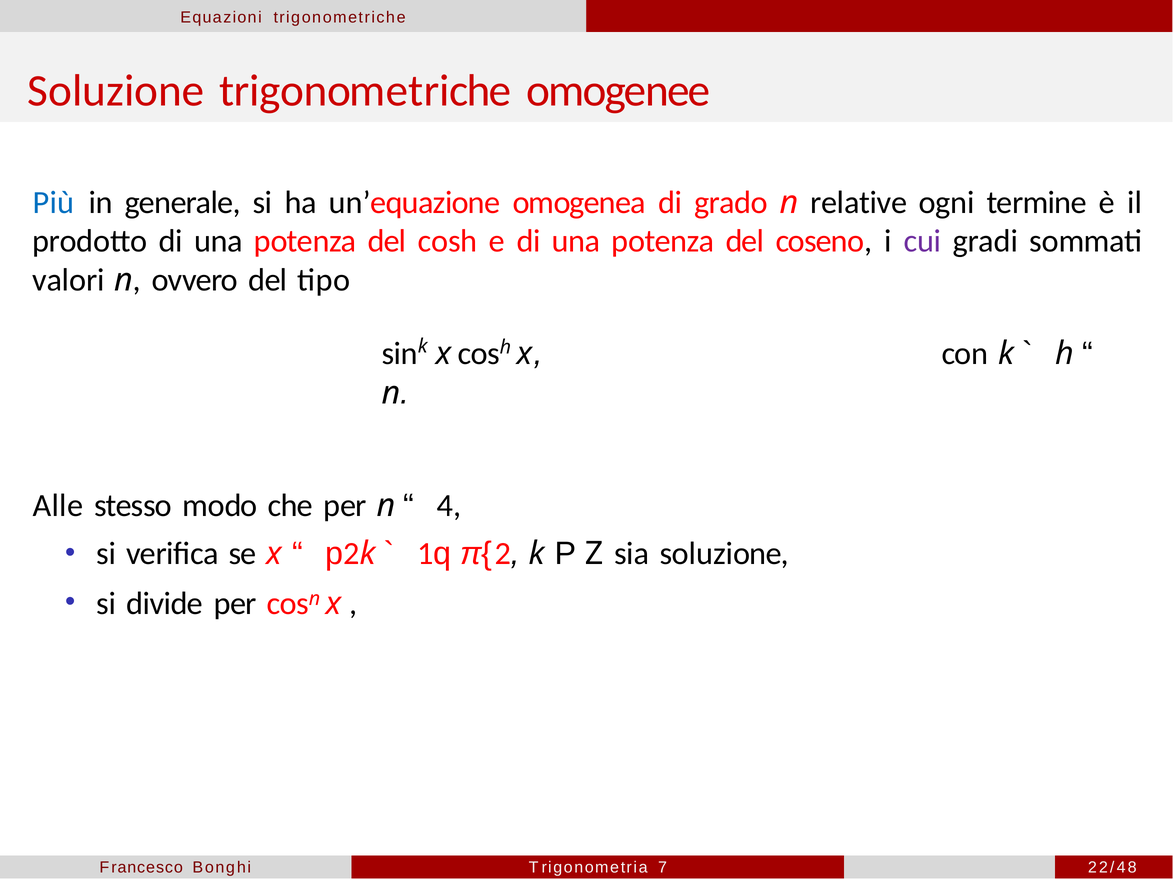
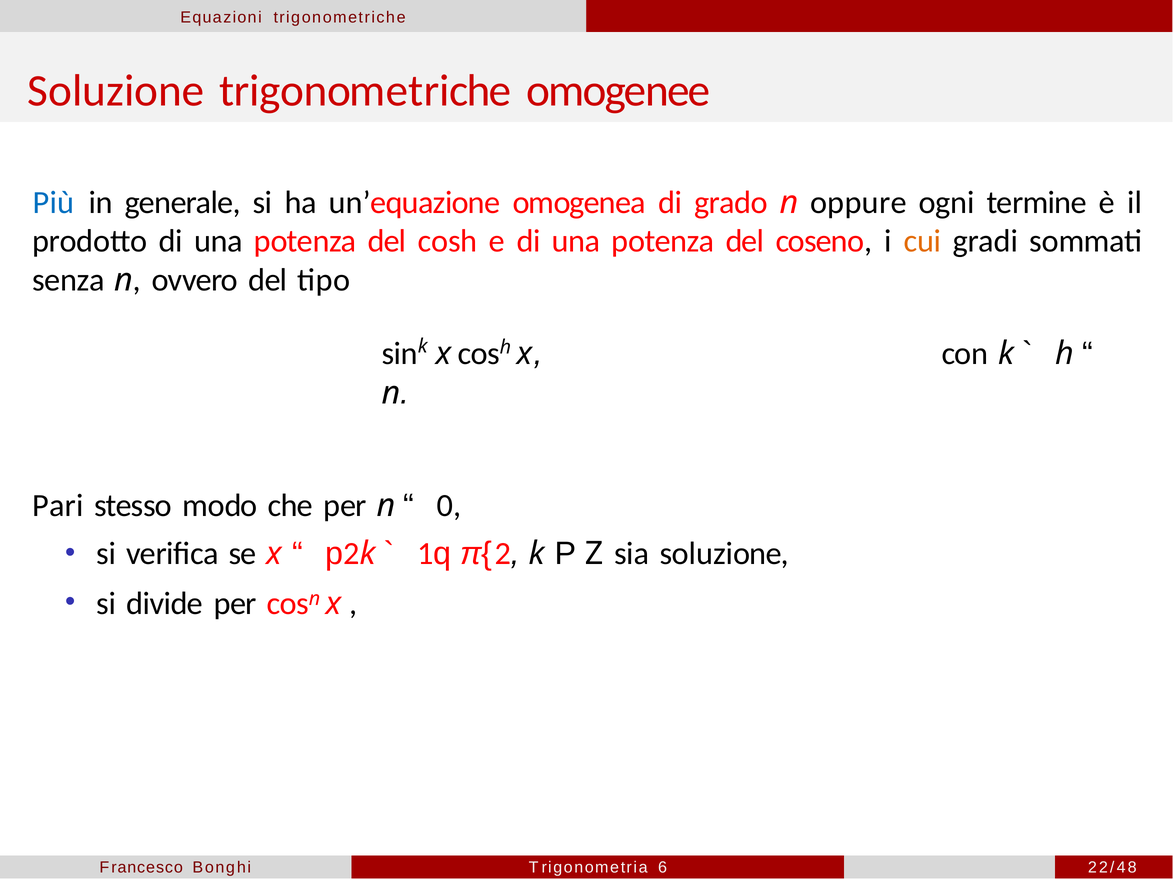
relative: relative -> oppure
cui colour: purple -> orange
valori: valori -> senza
Alle: Alle -> Pari
4: 4 -> 0
7: 7 -> 6
